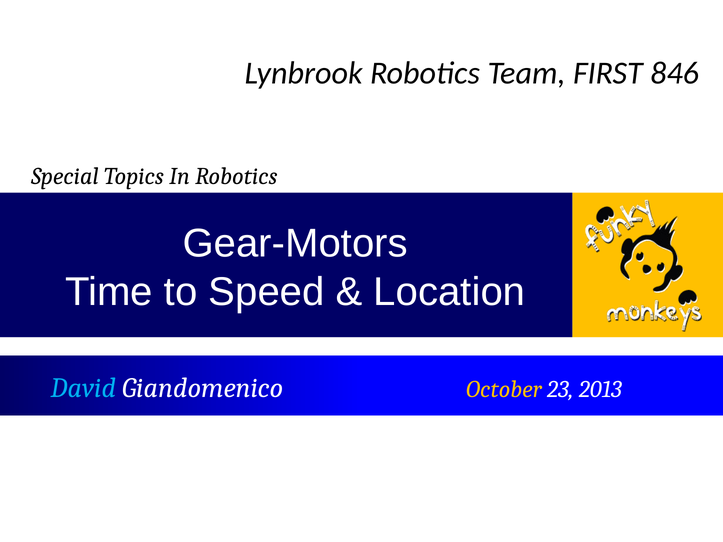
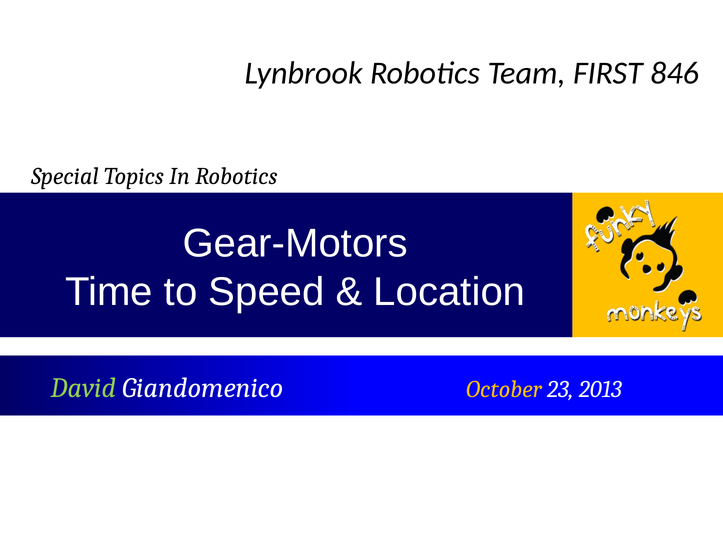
David colour: light blue -> light green
